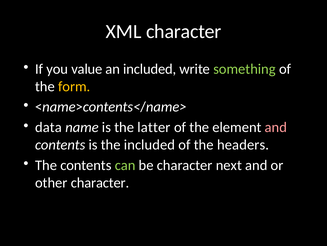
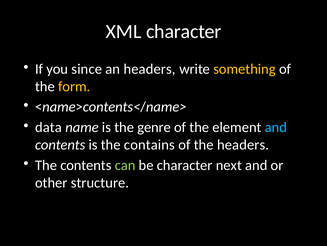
value: value -> since
an included: included -> headers
something colour: light green -> yellow
latter: latter -> genre
and at (276, 127) colour: pink -> light blue
the included: included -> contains
other character: character -> structure
